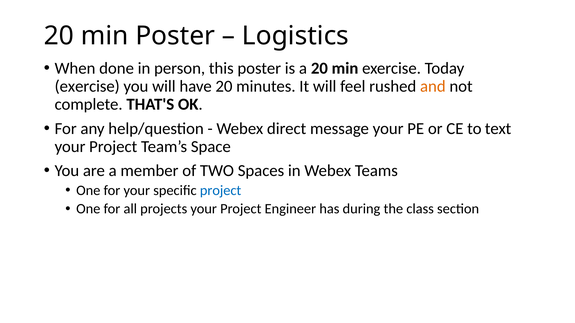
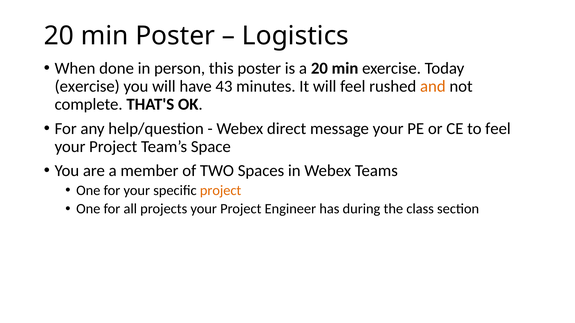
have 20: 20 -> 43
to text: text -> feel
project at (221, 191) colour: blue -> orange
